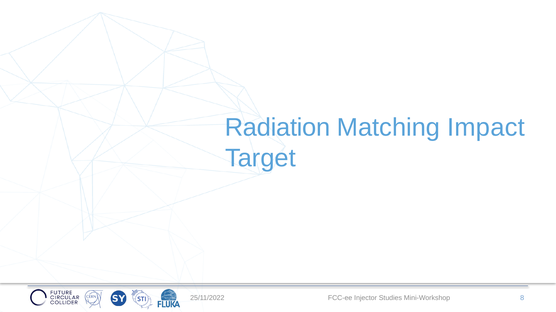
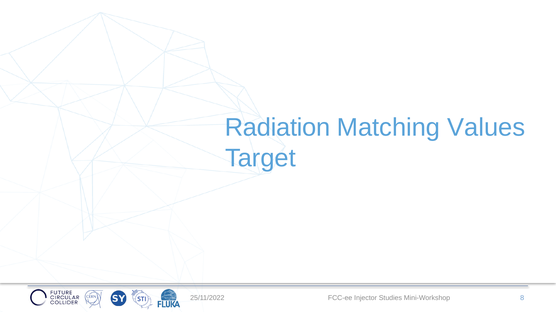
Impact: Impact -> Values
